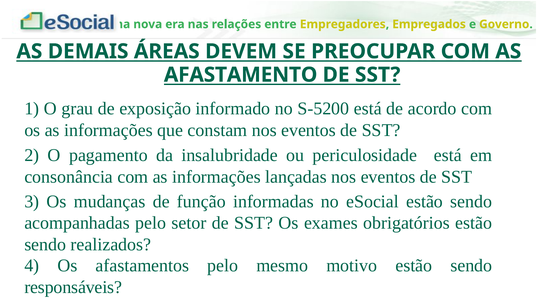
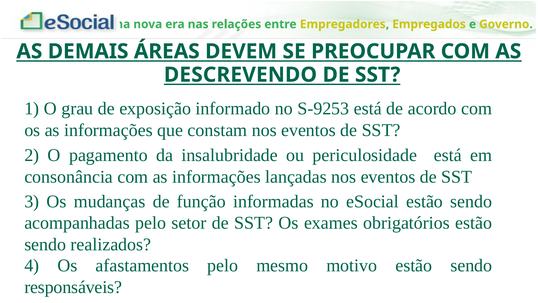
AFASTAMENTO: AFASTAMENTO -> DESCREVENDO
S-5200: S-5200 -> S-9253
